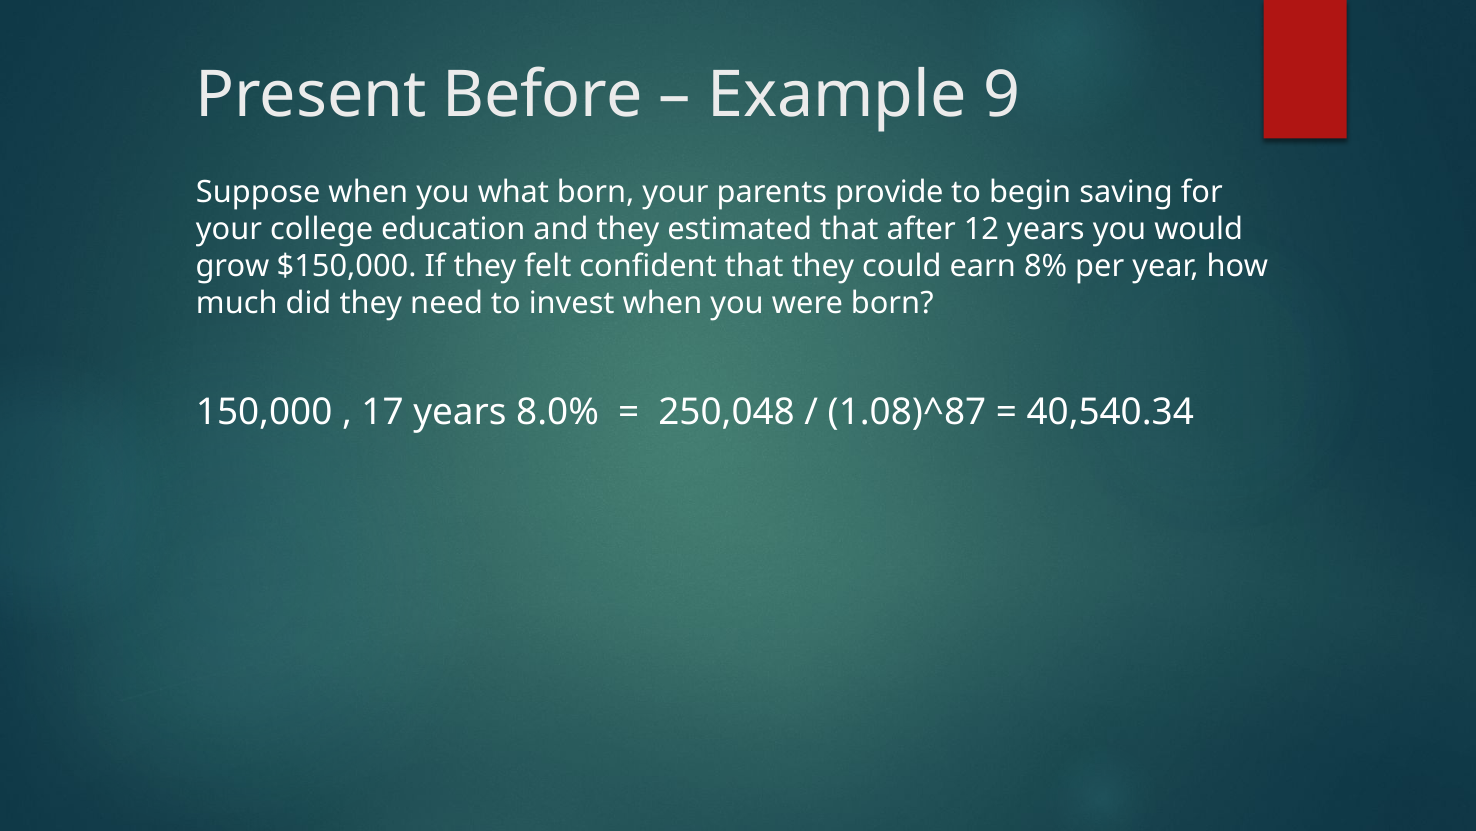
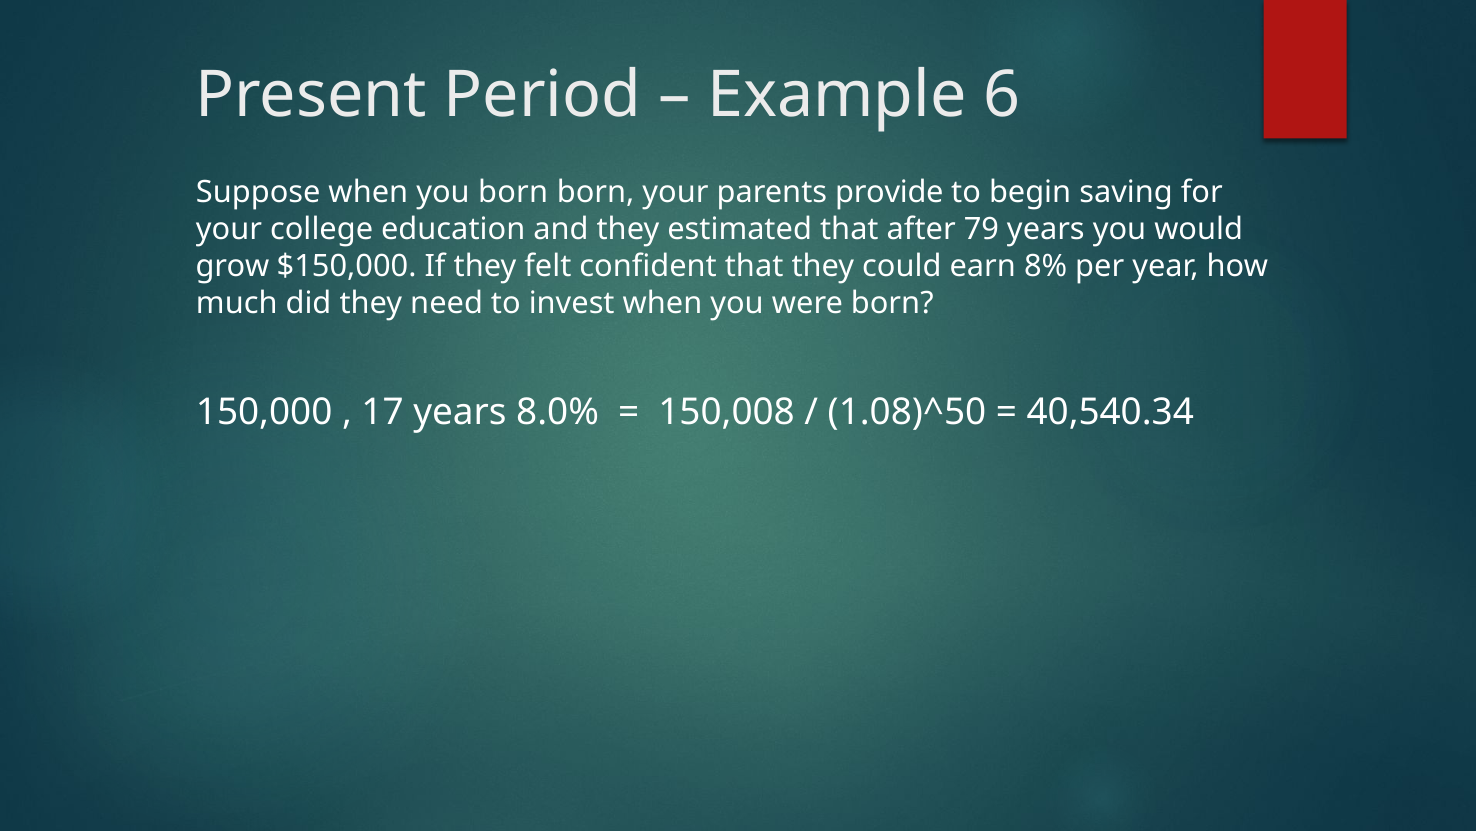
Before: Before -> Period
9: 9 -> 6
you what: what -> born
12: 12 -> 79
250,048: 250,048 -> 150,008
1.08)^87: 1.08)^87 -> 1.08)^50
